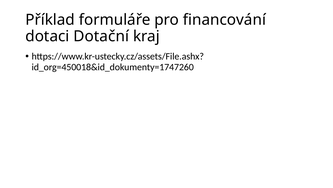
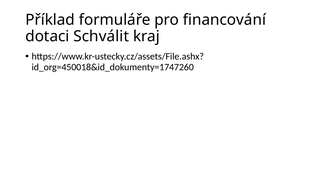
Dotační: Dotační -> Schválit
